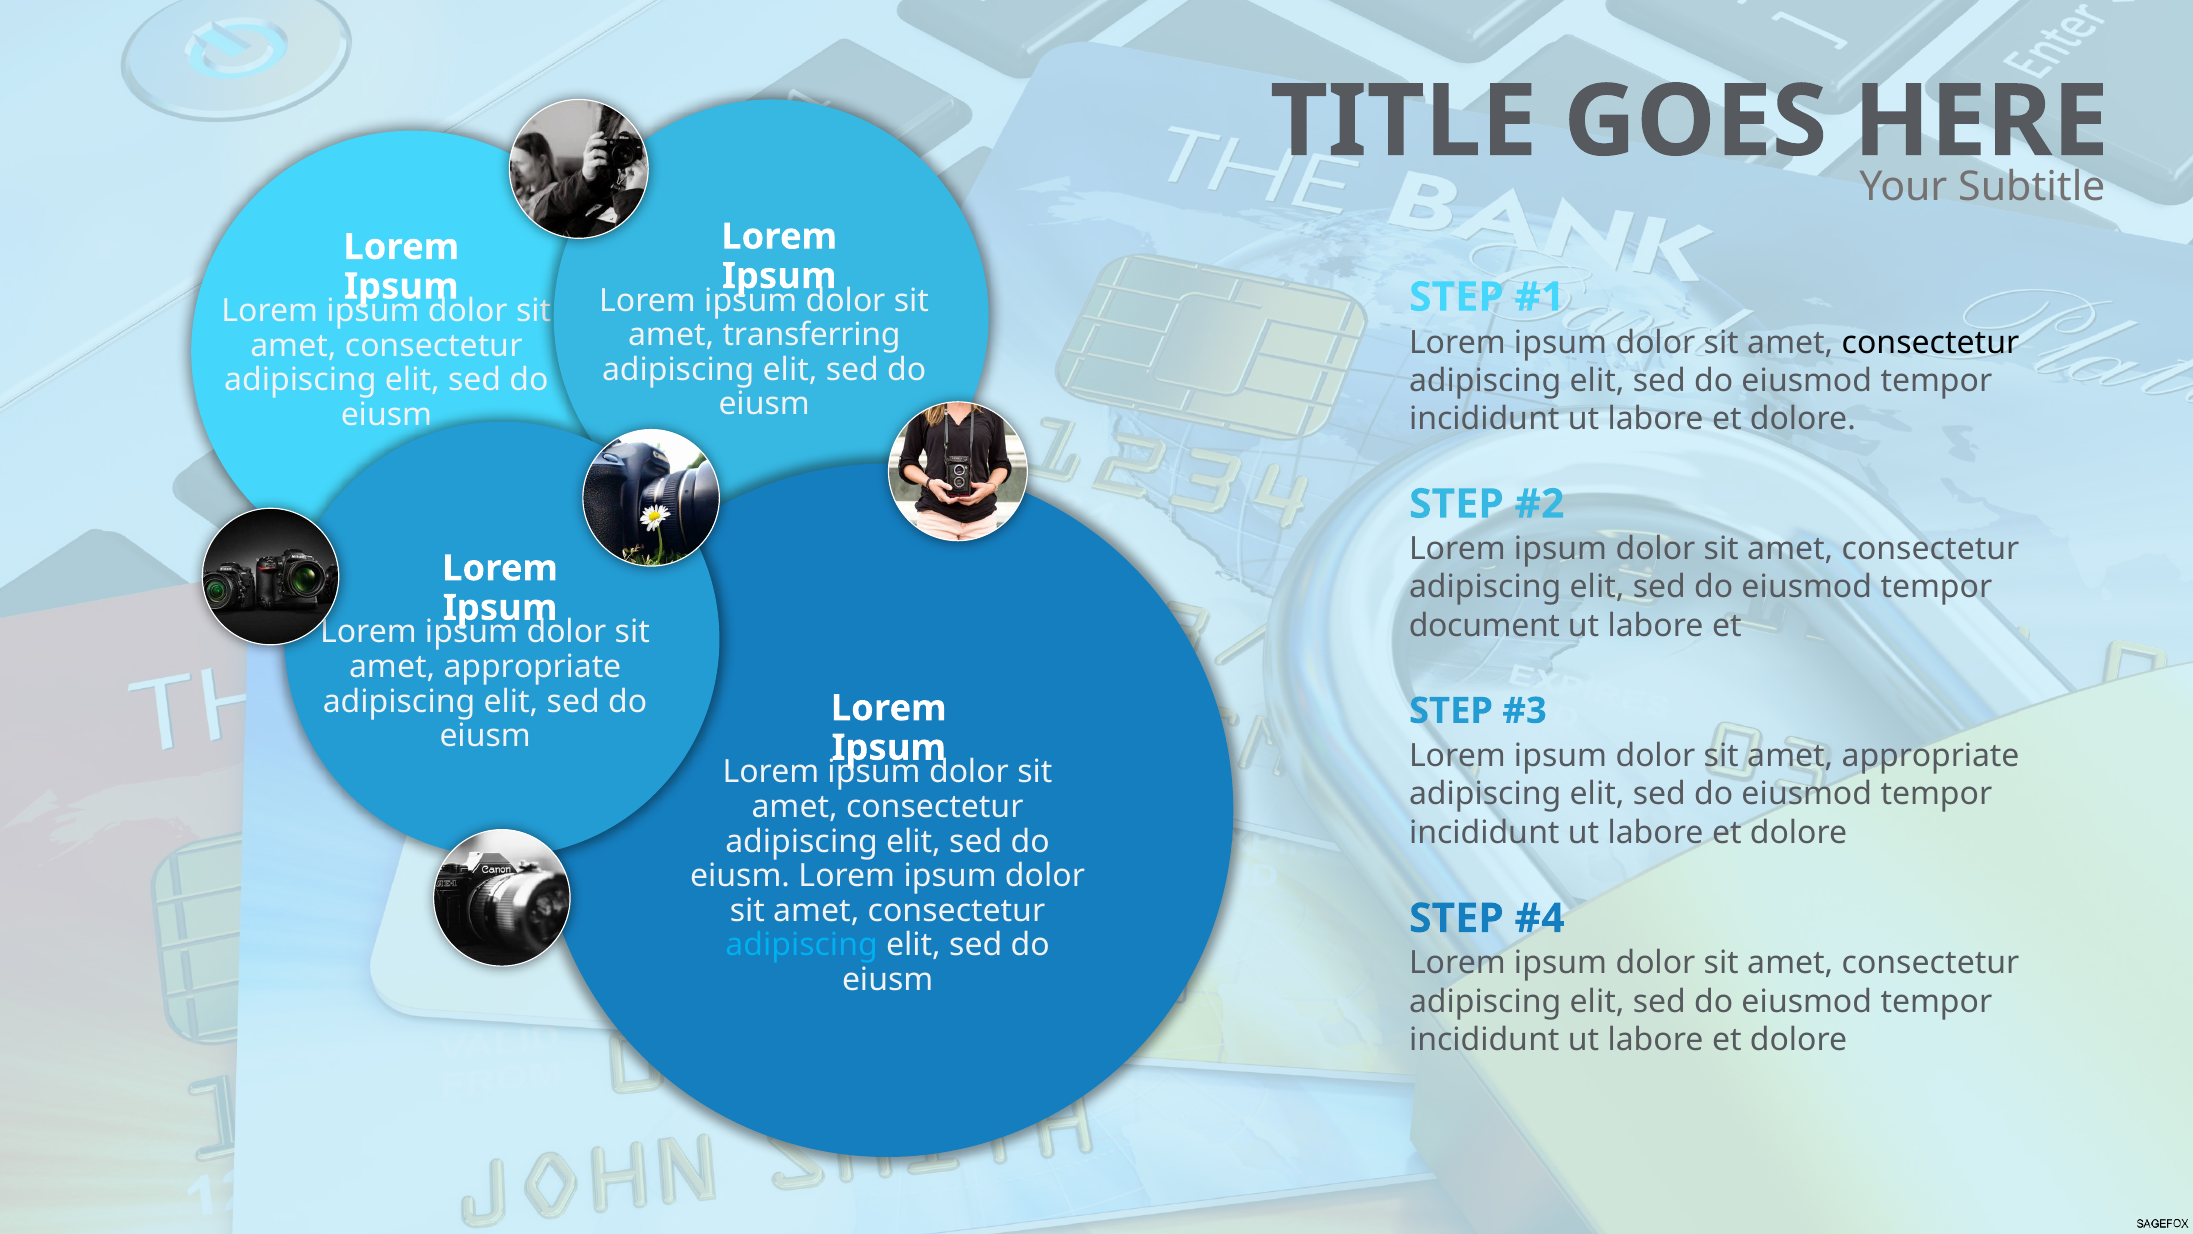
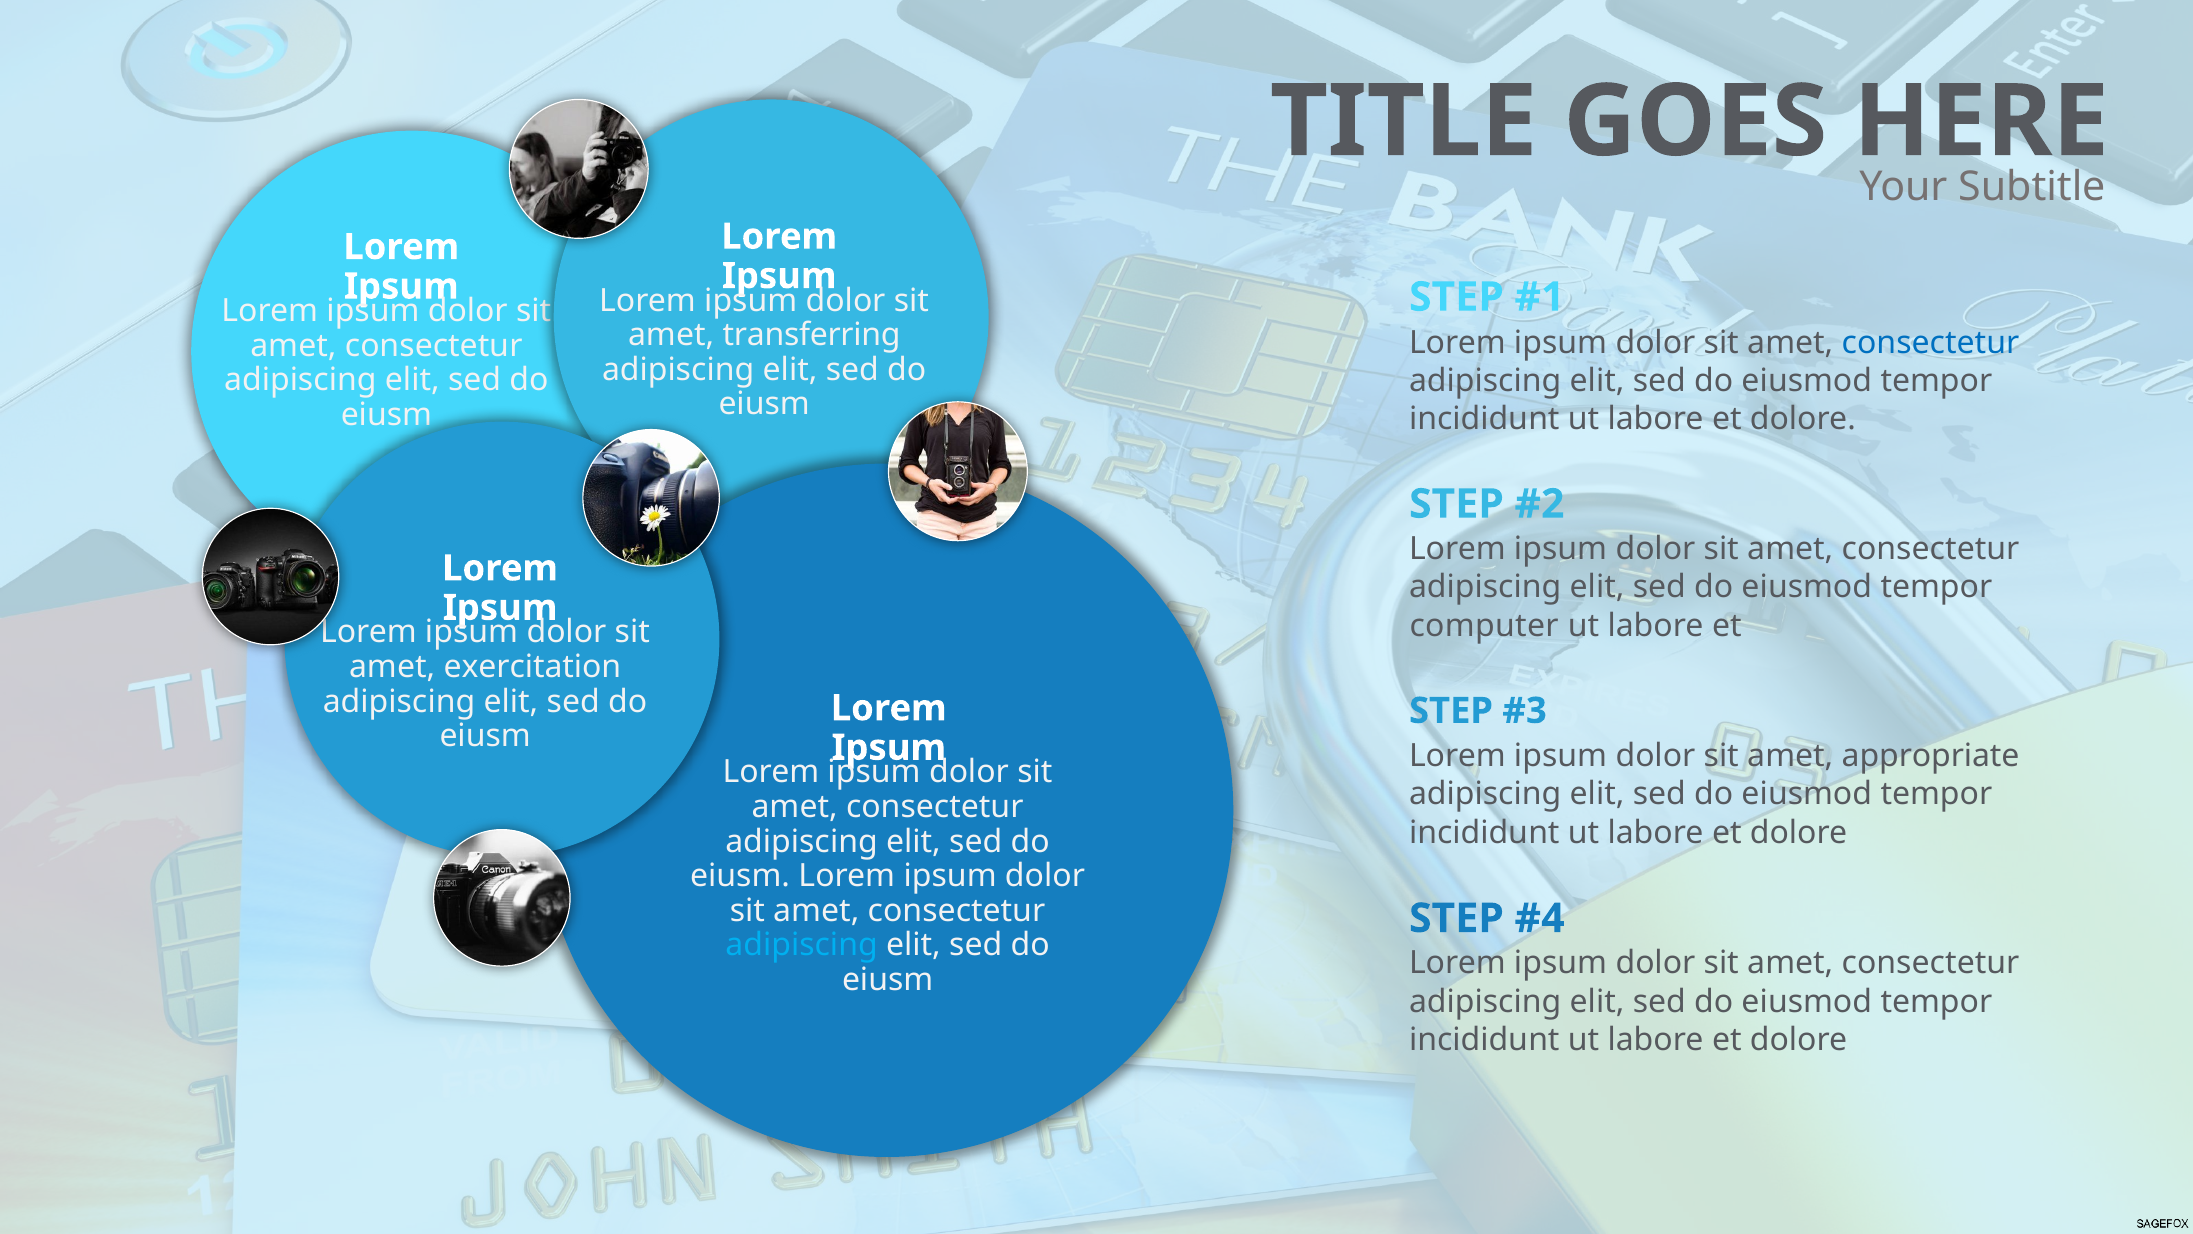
consectetur at (1931, 342) colour: black -> blue
document: document -> computer
appropriate at (532, 667): appropriate -> exercitation
